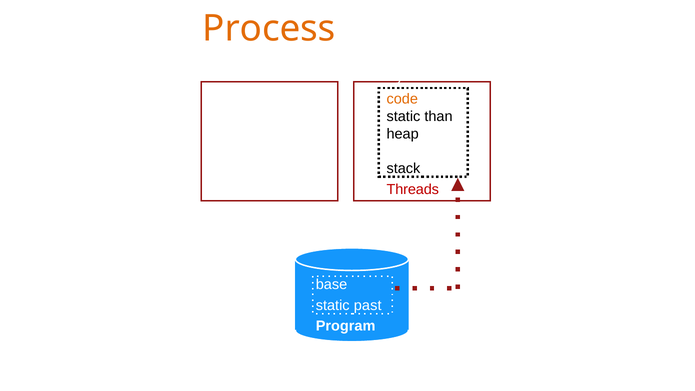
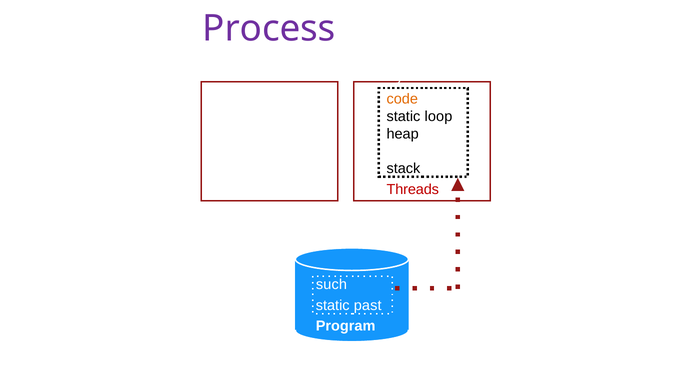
Process colour: orange -> purple
than: than -> loop
base: base -> such
